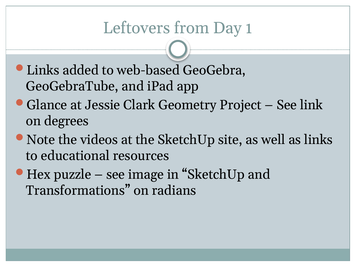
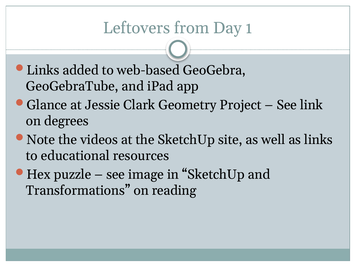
radians: radians -> reading
